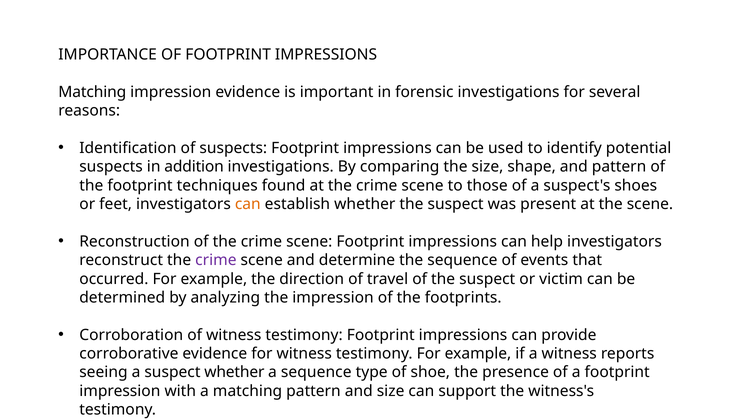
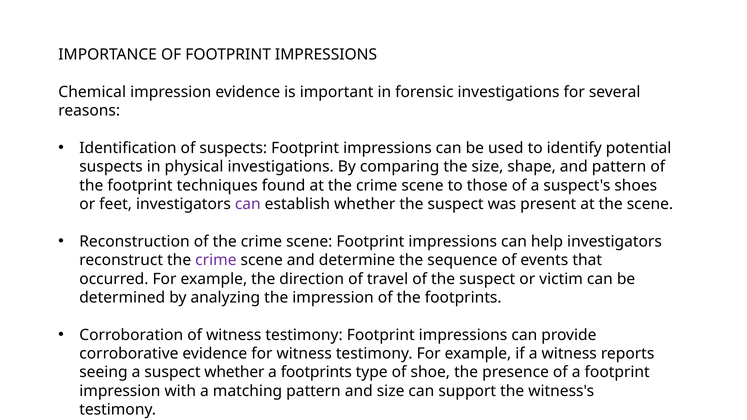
Matching at (92, 92): Matching -> Chemical
addition: addition -> physical
can at (248, 204) colour: orange -> purple
a sequence: sequence -> footprints
